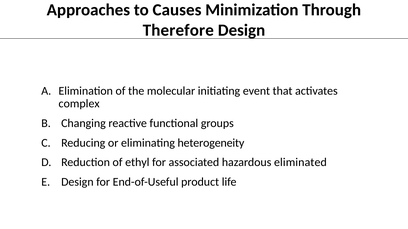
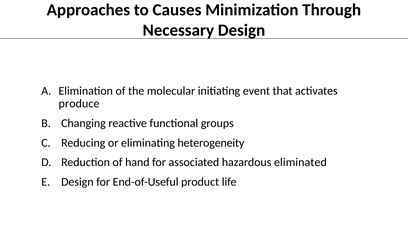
Therefore: Therefore -> Necessary
complex: complex -> produce
ethyl: ethyl -> hand
